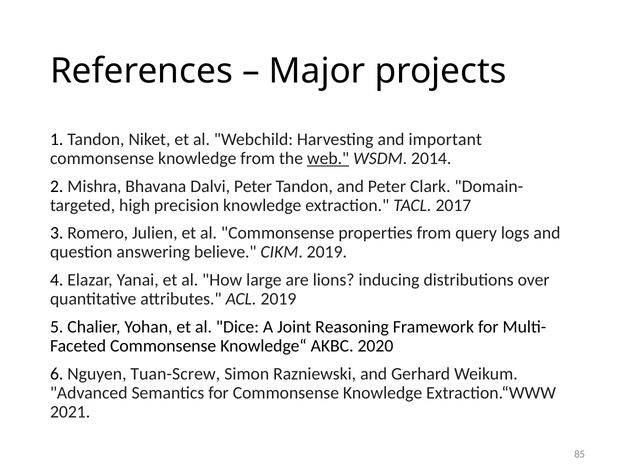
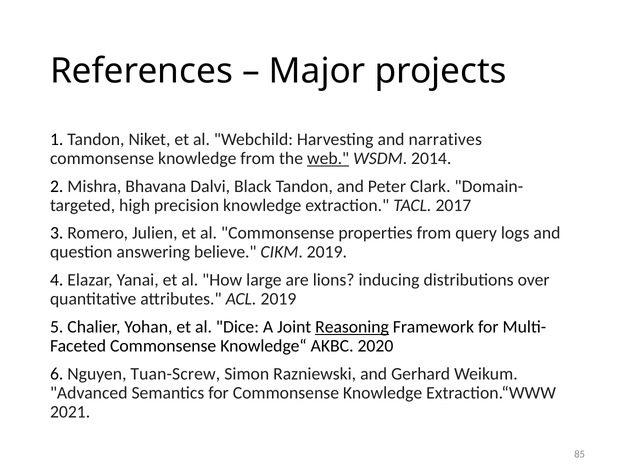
important: important -> narratives
Dalvi Peter: Peter -> Black
Reasoning underline: none -> present
